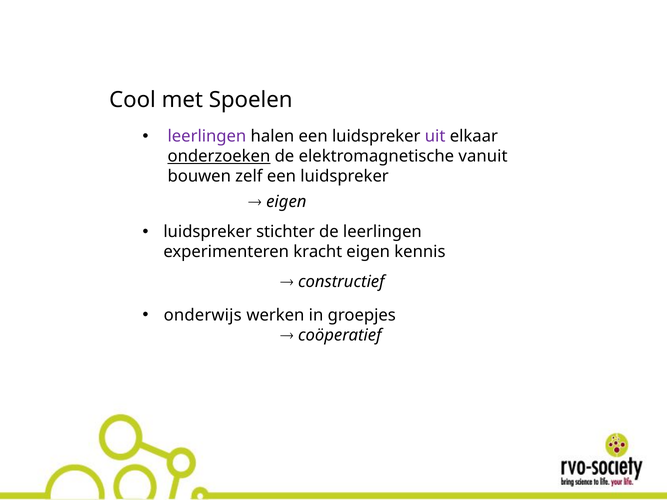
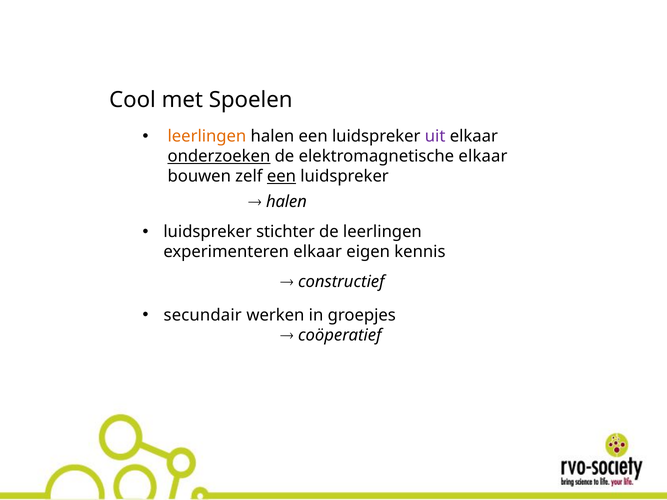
leerlingen at (207, 136) colour: purple -> orange
elektromagnetische vanuit: vanuit -> elkaar
een at (281, 177) underline: none -> present
eigen at (286, 202): eigen -> halen
experimenteren kracht: kracht -> elkaar
onderwijs: onderwijs -> secundair
